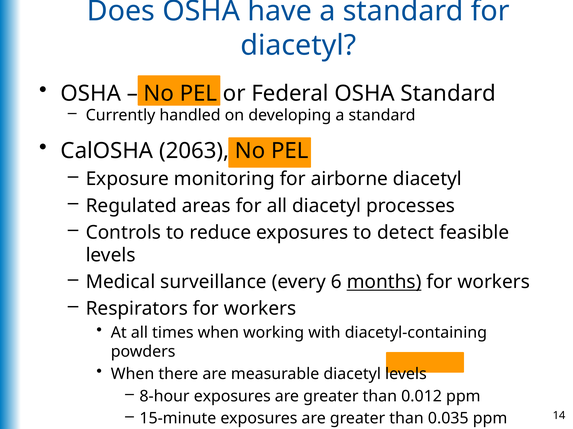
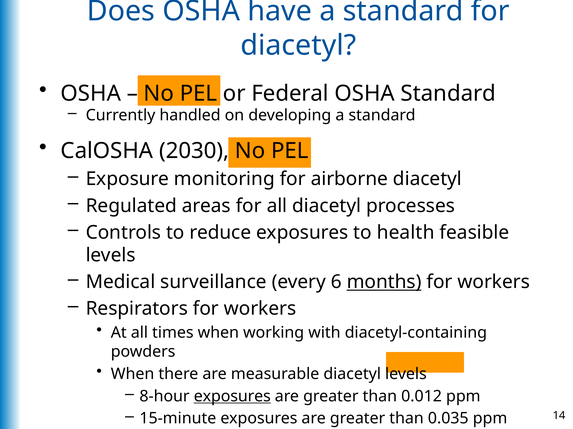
2063: 2063 -> 2030
detect: detect -> health
exposures at (232, 397) underline: none -> present
